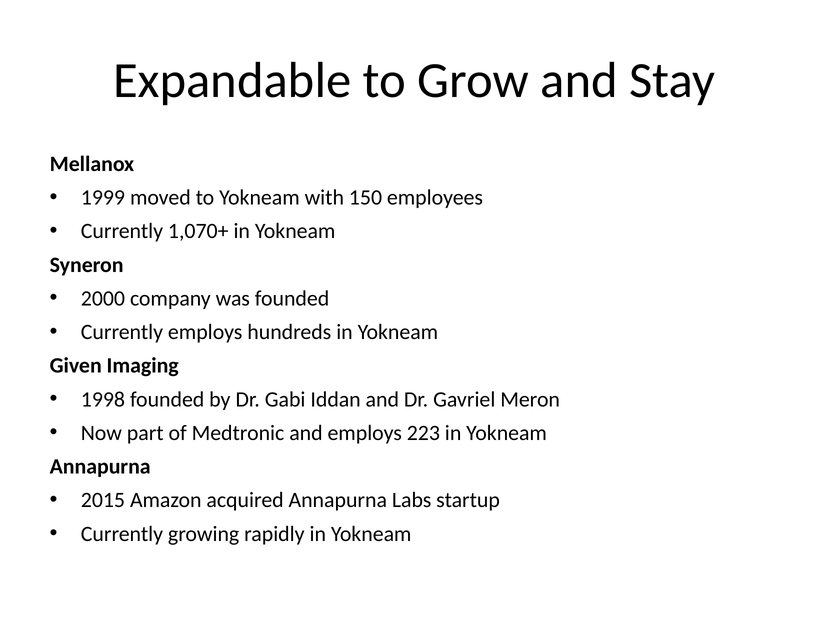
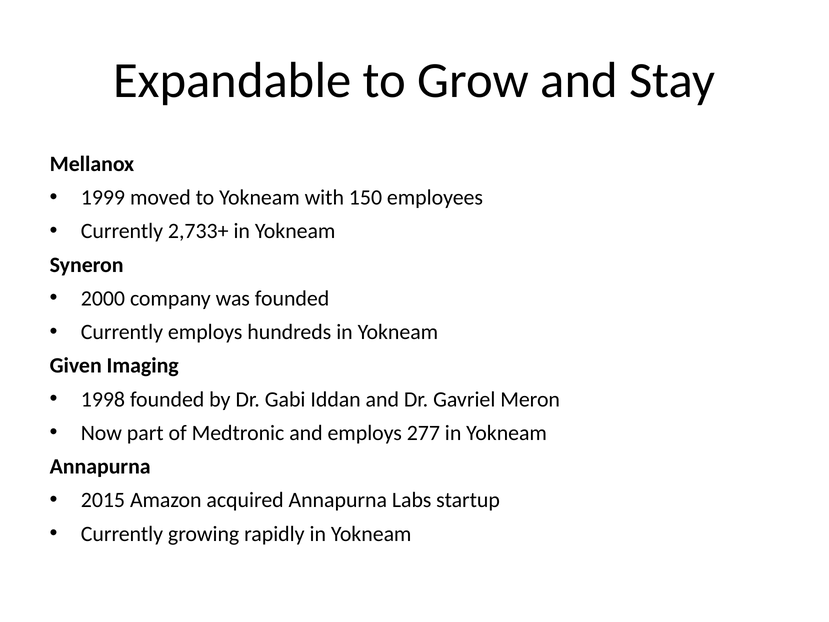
1,070+: 1,070+ -> 2,733+
223: 223 -> 277
